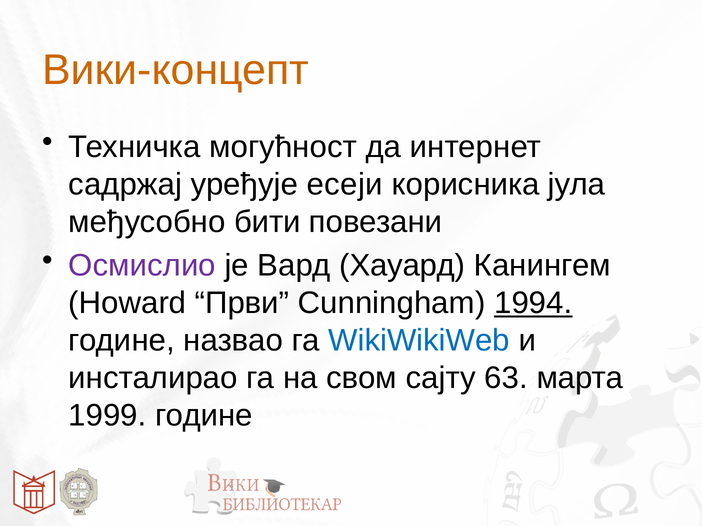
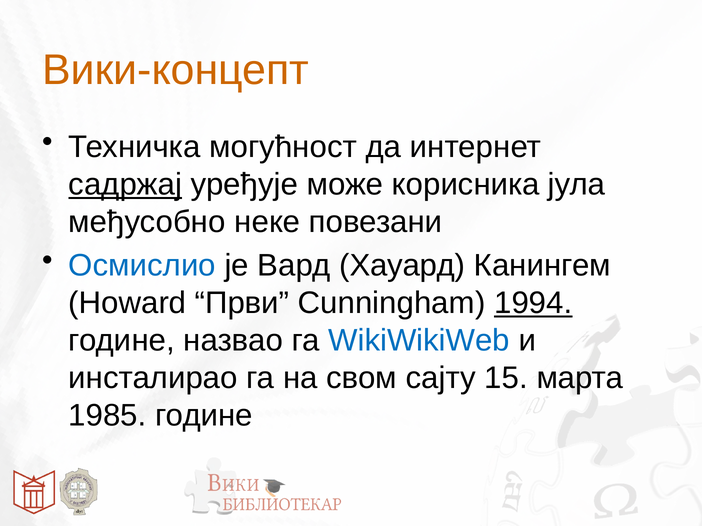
садржај underline: none -> present
есеји: есеји -> може
бити: бити -> неке
Осмислио colour: purple -> blue
63: 63 -> 15
1999: 1999 -> 1985
